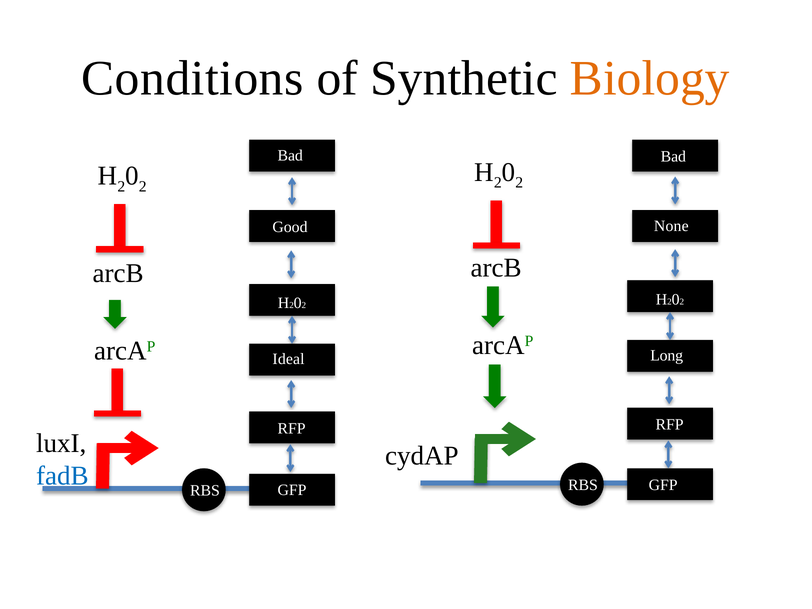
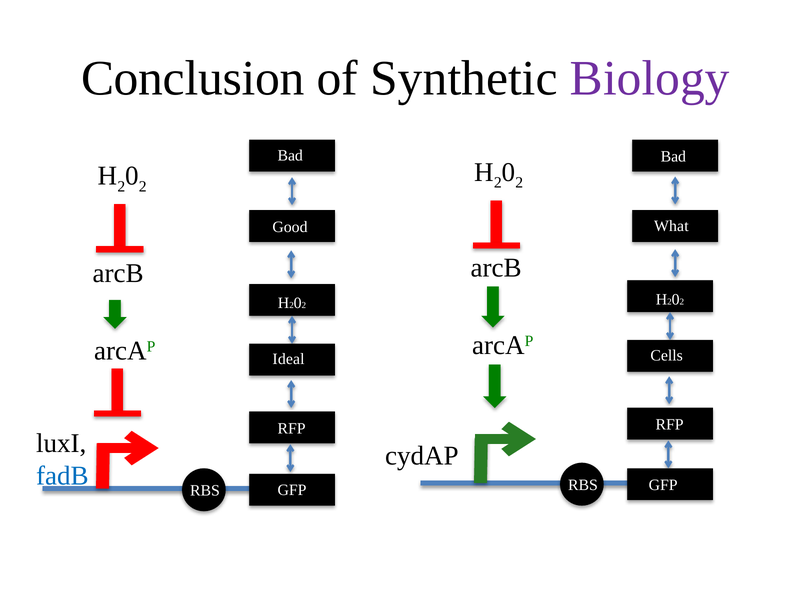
Conditions: Conditions -> Conclusion
Biology colour: orange -> purple
None: None -> What
Long: Long -> Cells
